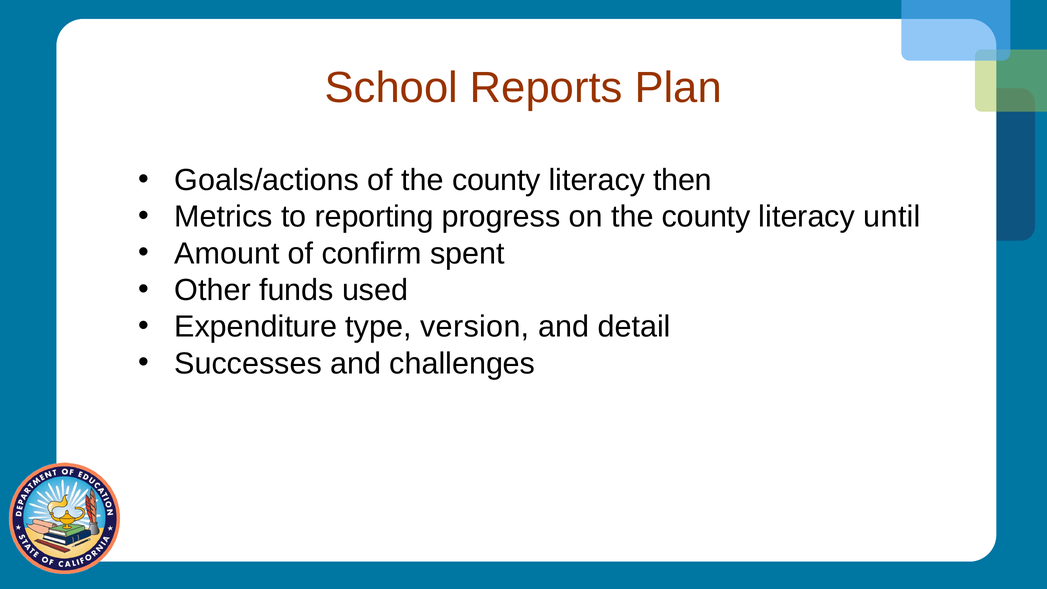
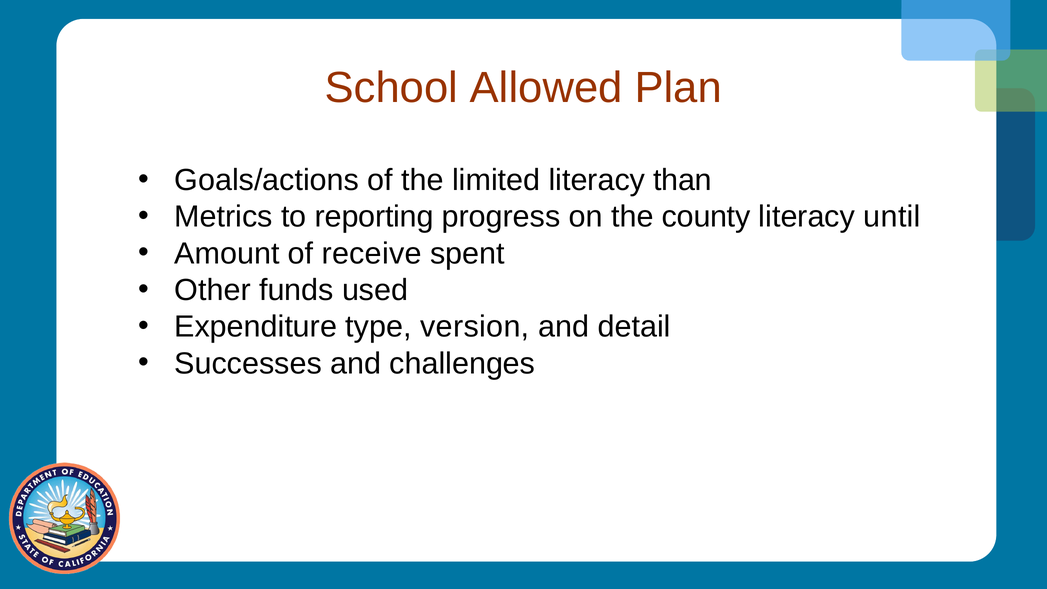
Reports: Reports -> Allowed
of the county: county -> limited
then: then -> than
confirm: confirm -> receive
